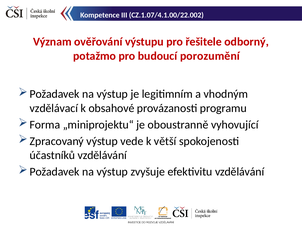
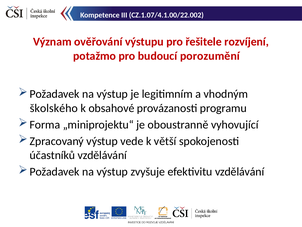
odborný: odborný -> rozvíjení
vzdělávací: vzdělávací -> školského
